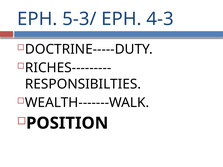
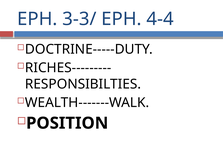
5-3/: 5-3/ -> 3-3/
4-3: 4-3 -> 4-4
